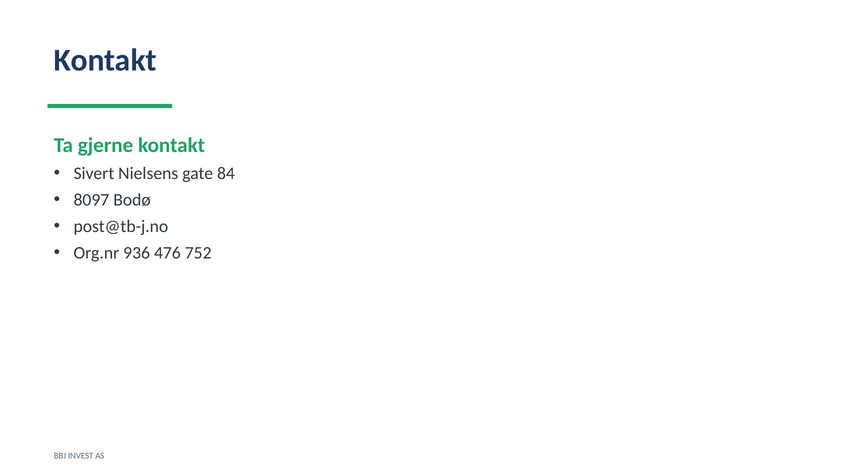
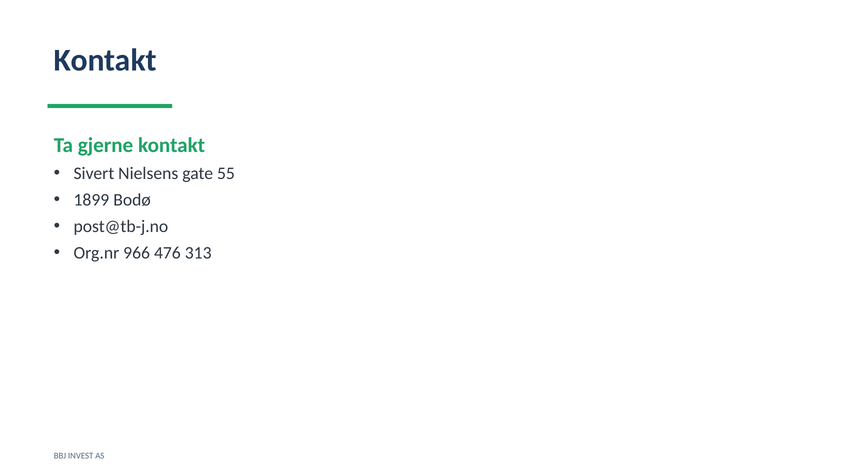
84: 84 -> 55
8097: 8097 -> 1899
936: 936 -> 966
752: 752 -> 313
